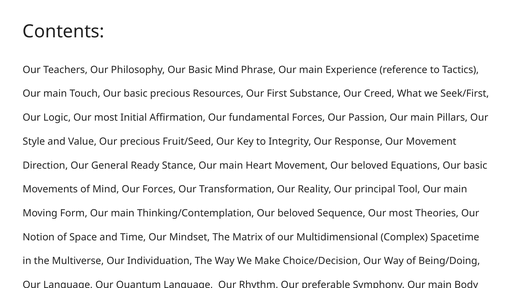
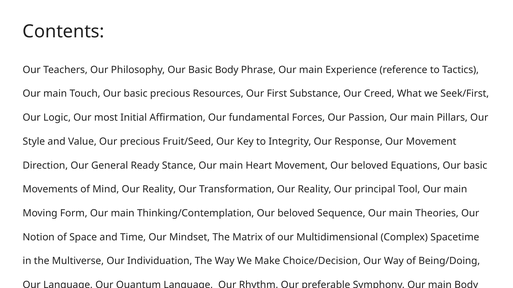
Basic Mind: Mind -> Body
Mind Our Forces: Forces -> Reality
Sequence Our most: most -> main
